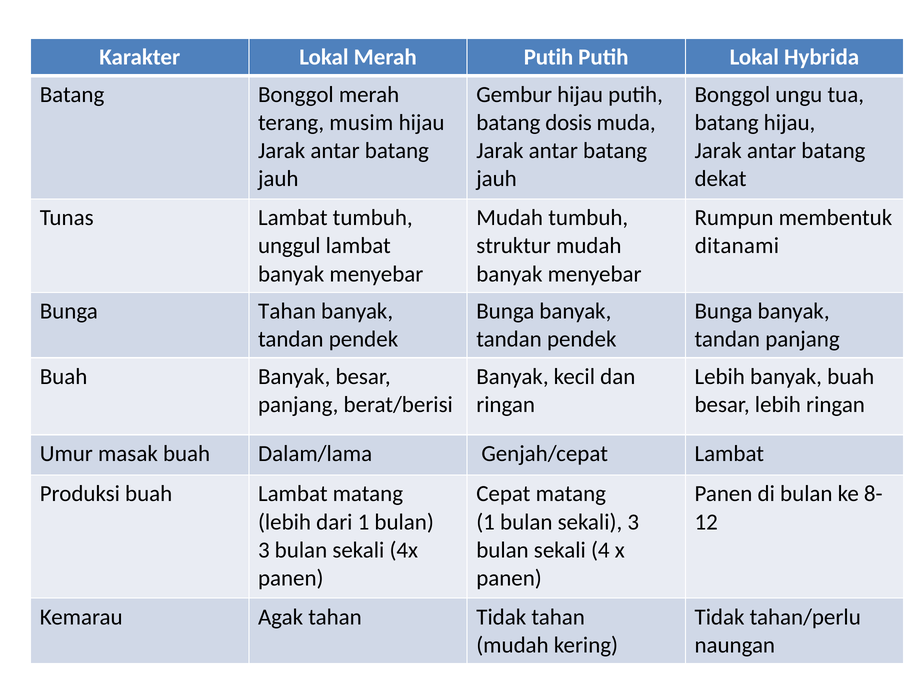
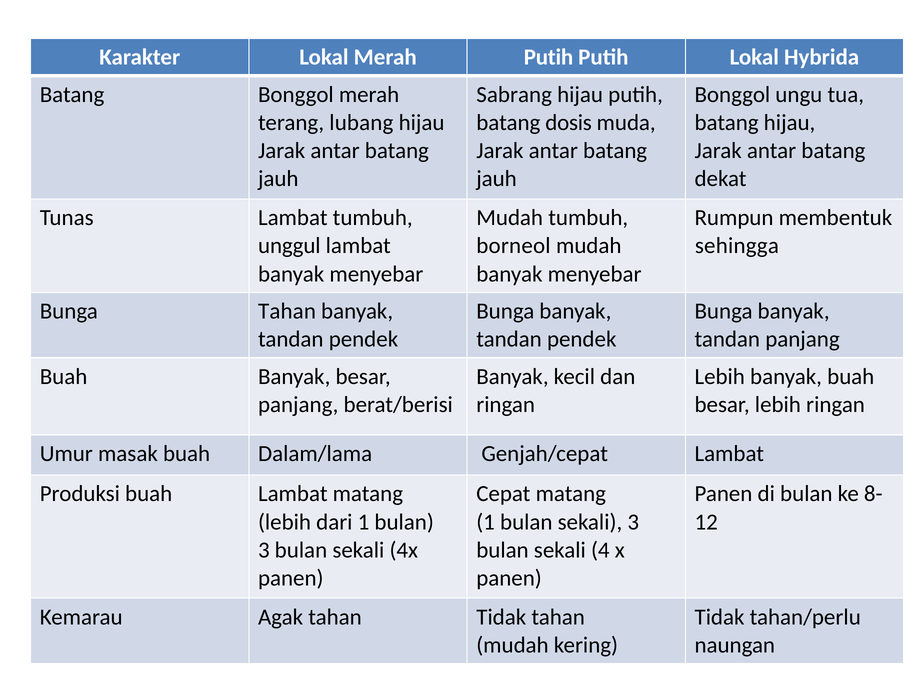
Gembur: Gembur -> Sabrang
musim: musim -> lubang
struktur: struktur -> borneol
ditanami: ditanami -> sehingga
